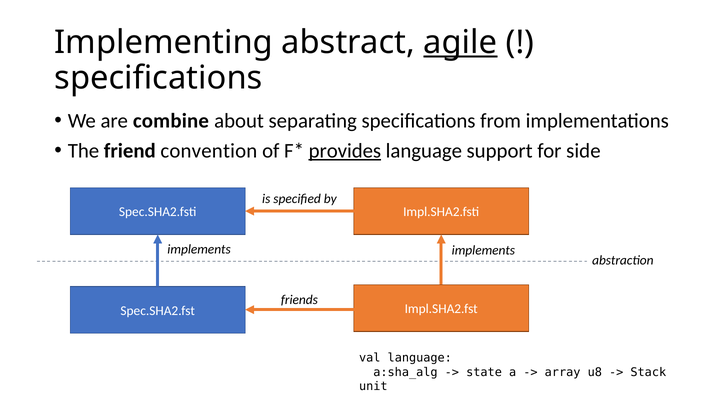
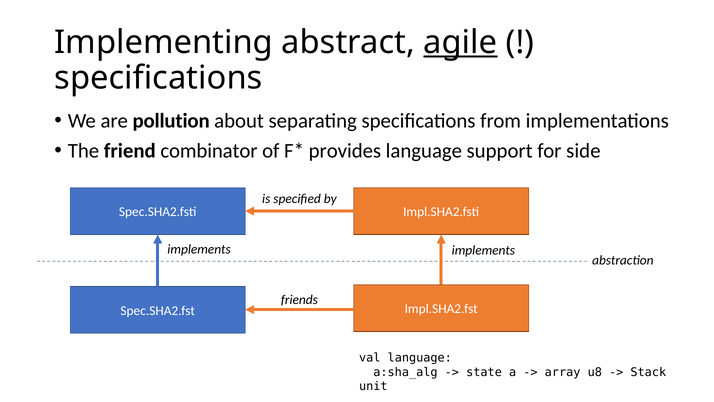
combine: combine -> pollution
convention: convention -> combinator
provides underline: present -> none
